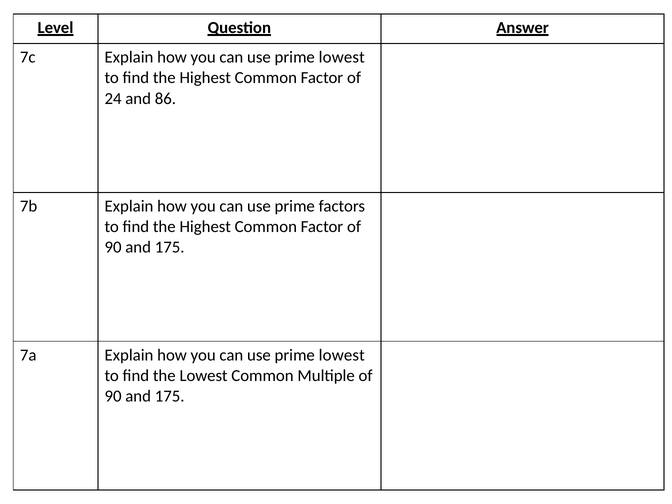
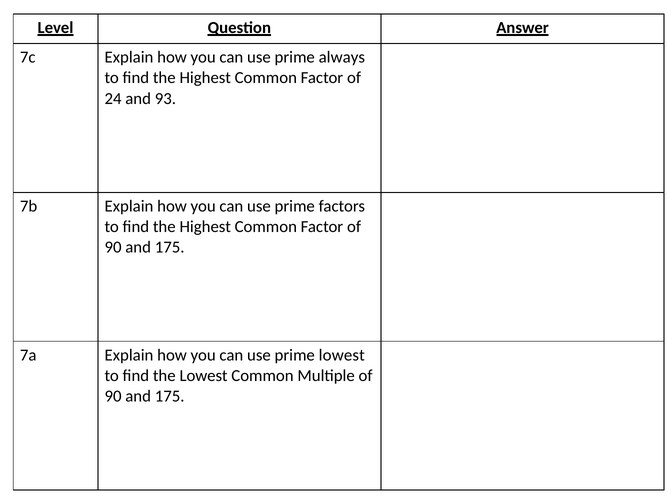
lowest at (342, 57): lowest -> always
86: 86 -> 93
